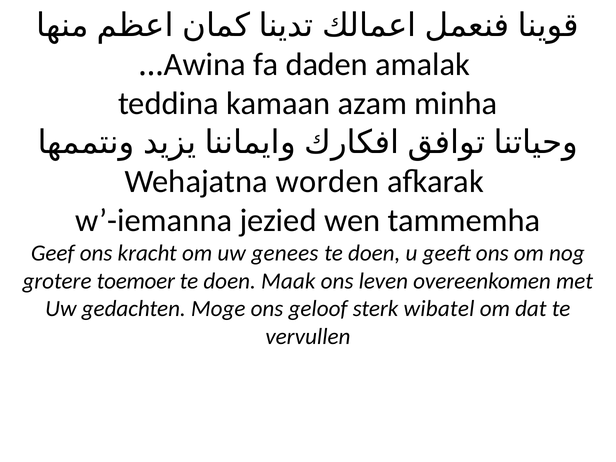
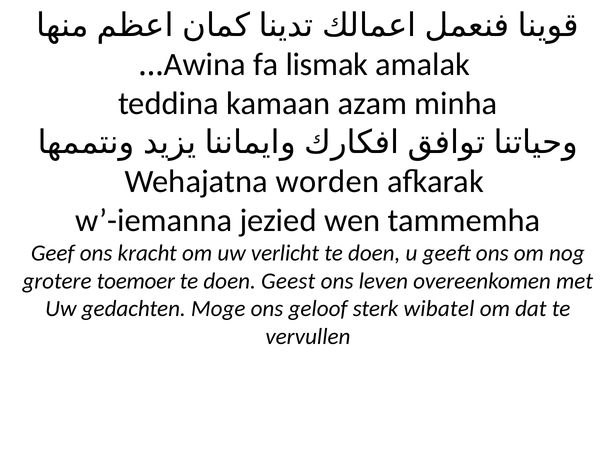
daden: daden -> lismak
genees: genees -> verlicht
Maak: Maak -> Geest
